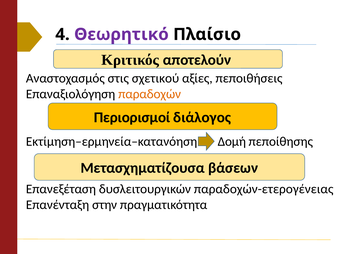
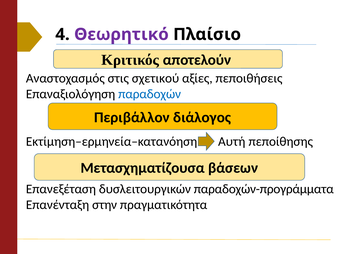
παραδοχών colour: orange -> blue
Περιορισμοί: Περιορισμοί -> Περιβάλλον
Δομή: Δομή -> Αυτή
παραδοχών-ετερογένειας: παραδοχών-ετερογένειας -> παραδοχών-προγράμματα
